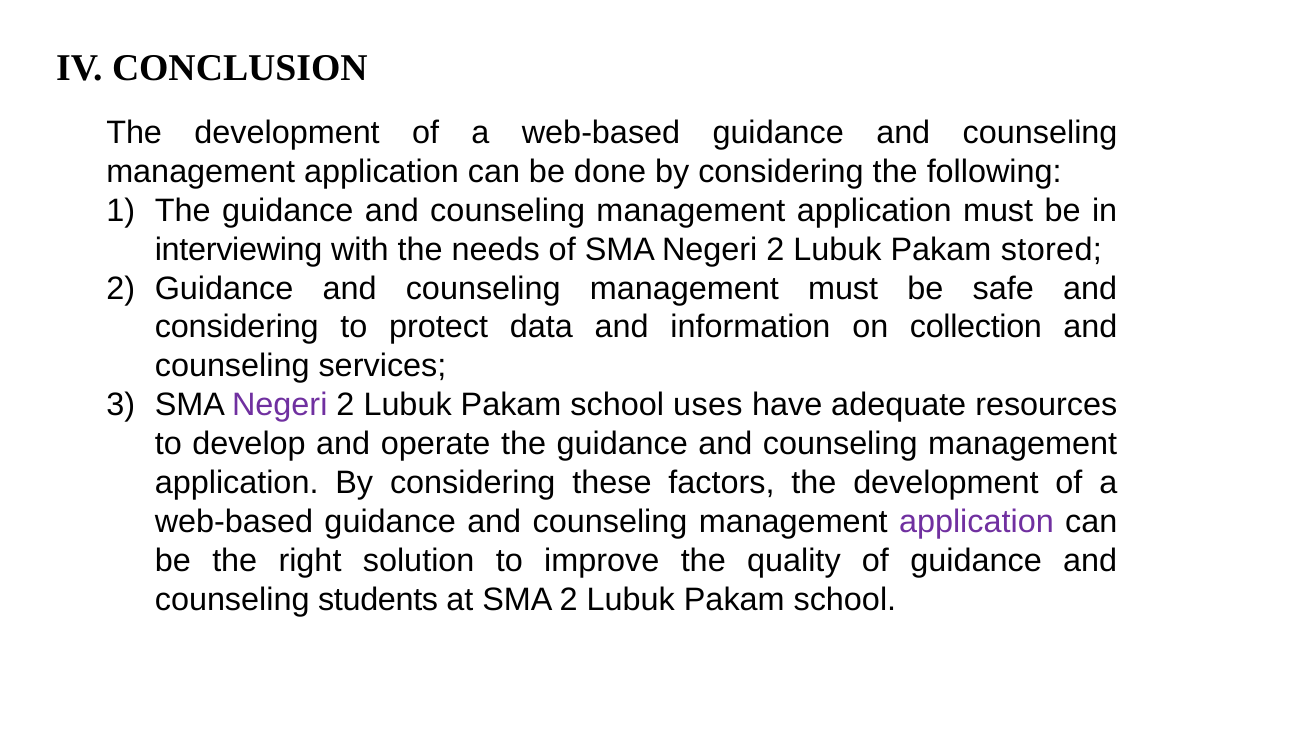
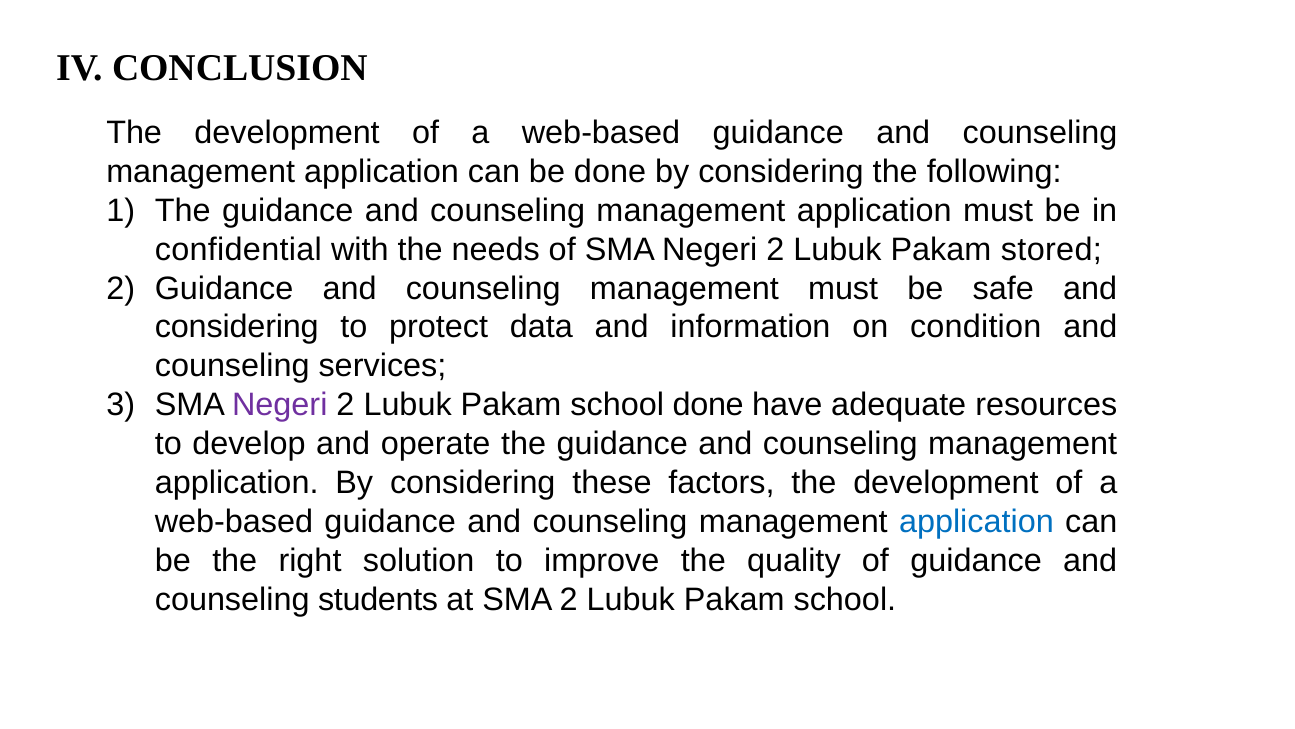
interviewing: interviewing -> confidential
collection: collection -> condition
school uses: uses -> done
application at (976, 521) colour: purple -> blue
